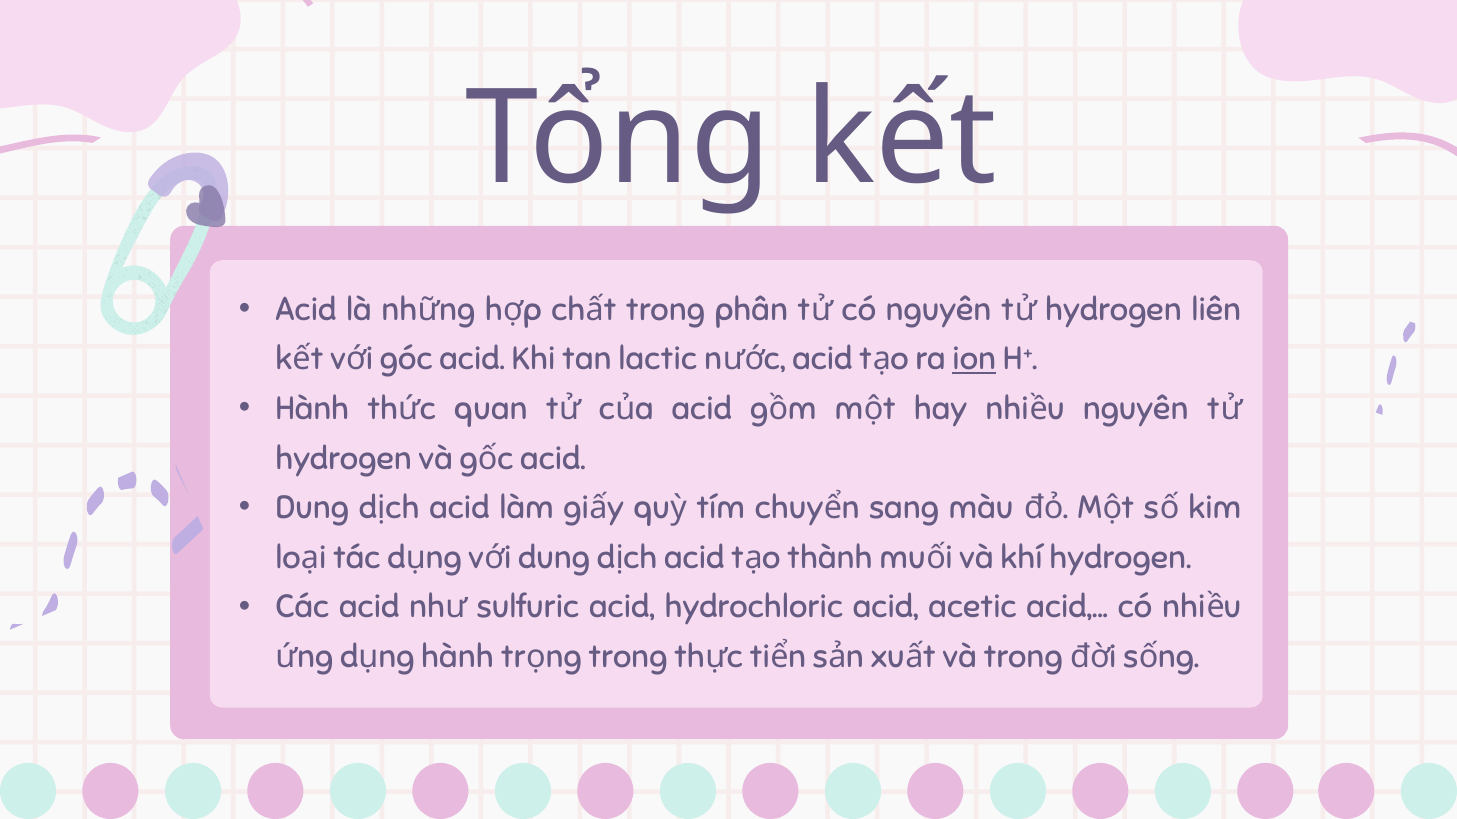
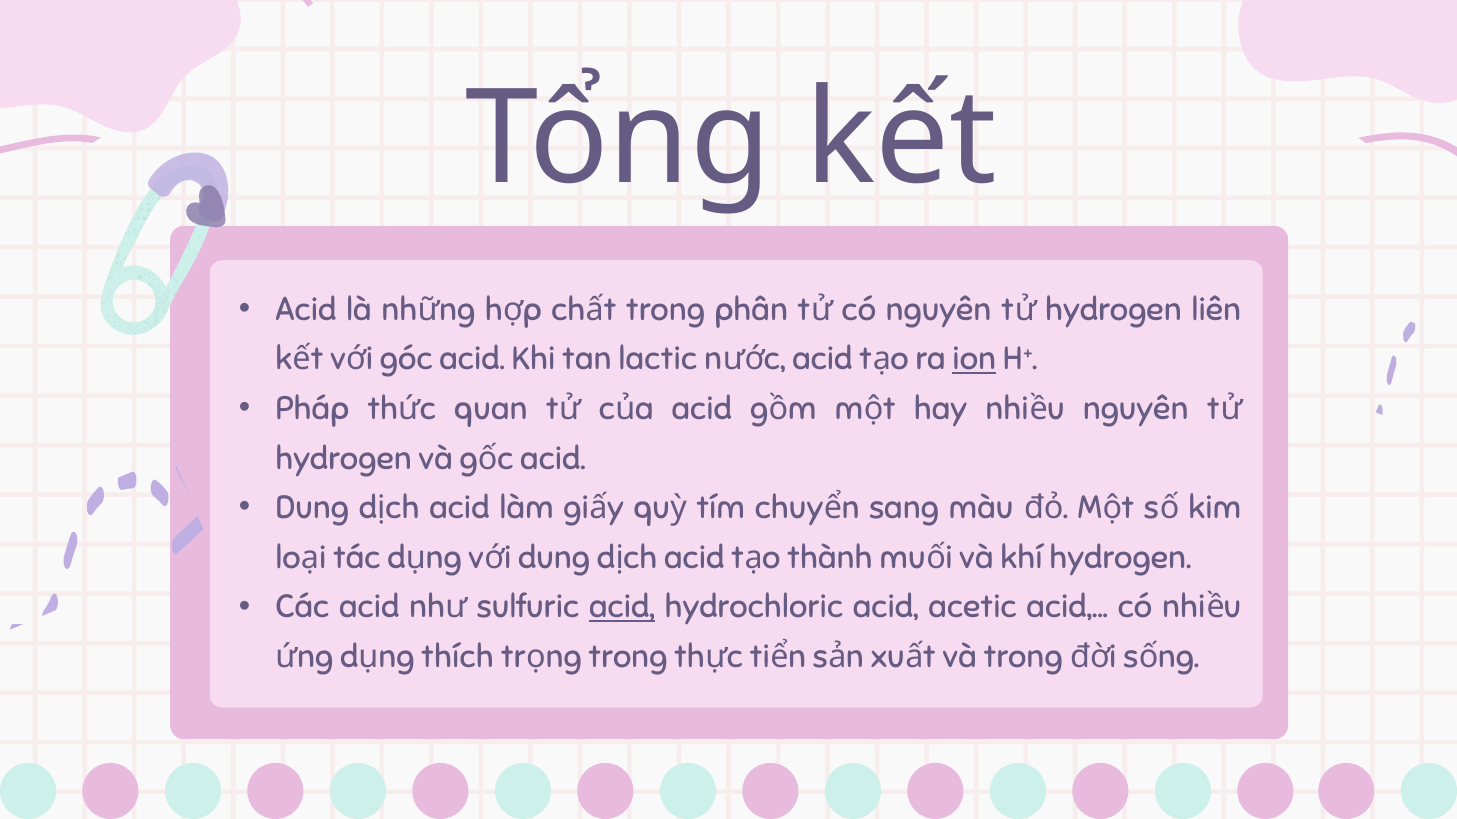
Hành at (312, 409): Hành -> Pháp
acid at (622, 607) underline: none -> present
hành at (458, 657): hành -> thích
